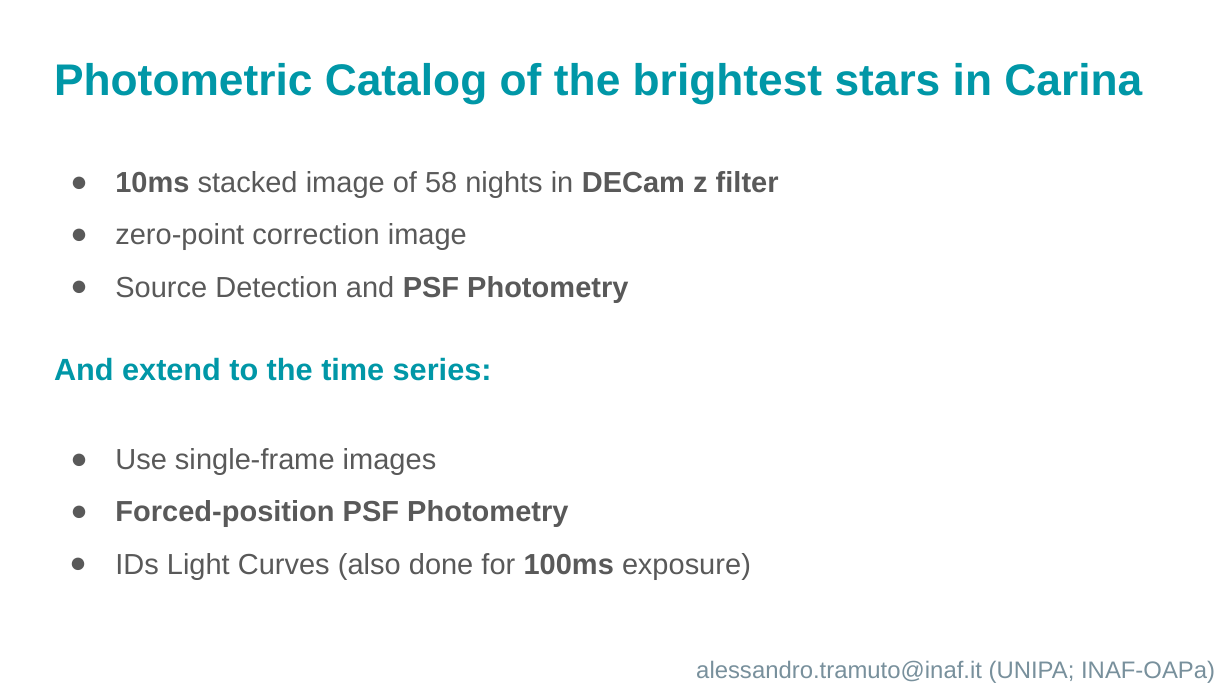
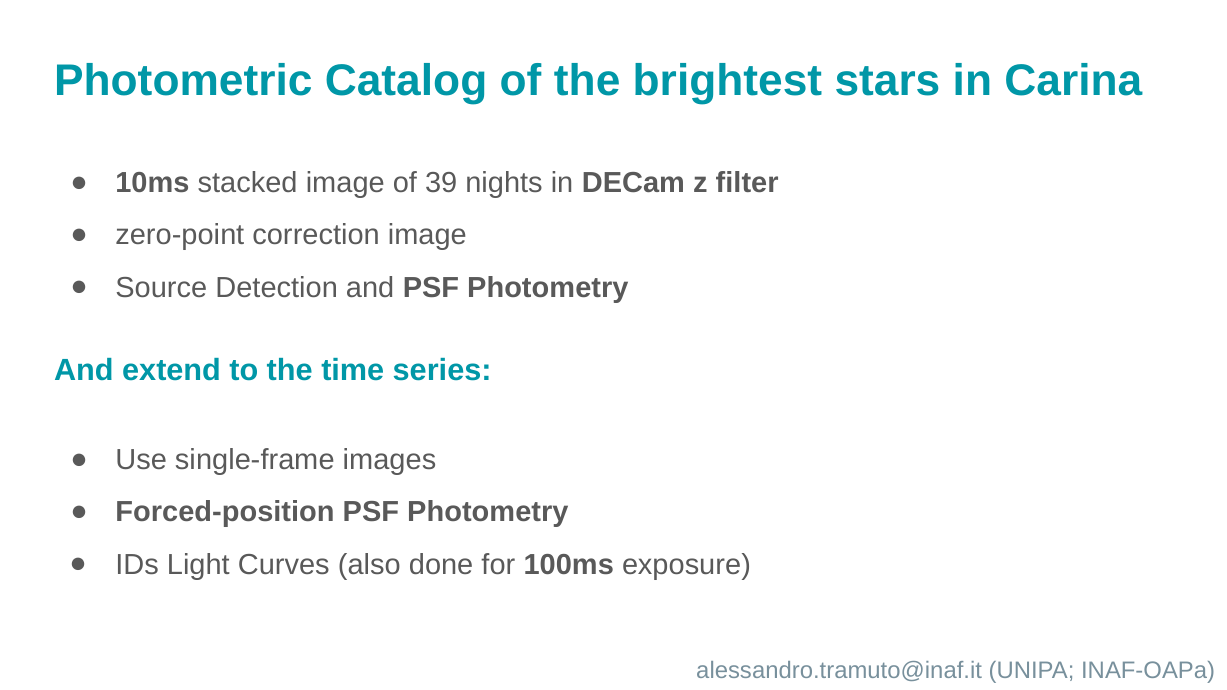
58: 58 -> 39
